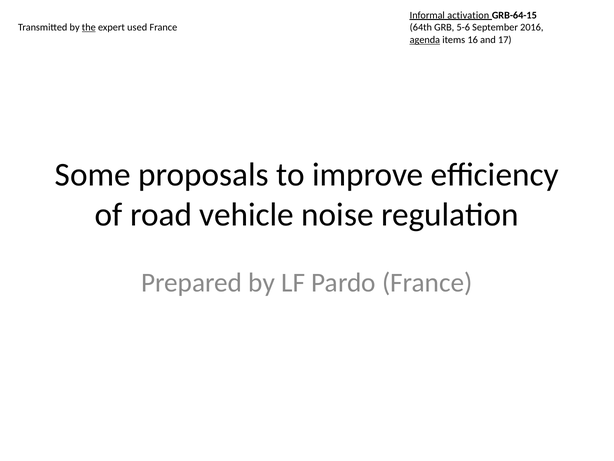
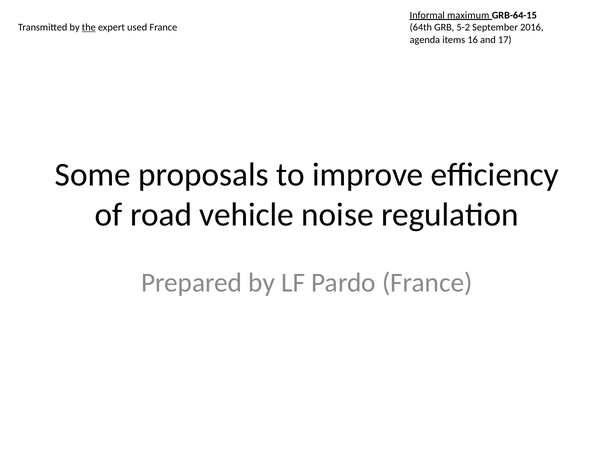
activation: activation -> maximum
5-6: 5-6 -> 5-2
agenda underline: present -> none
